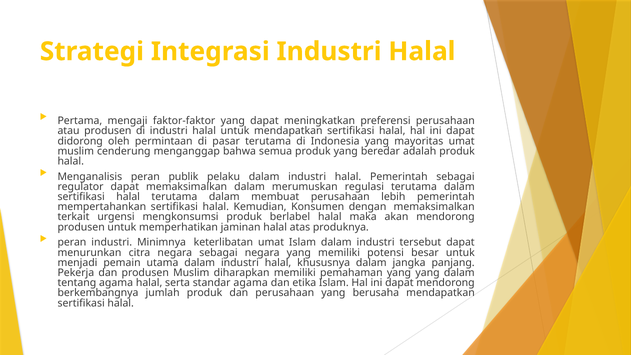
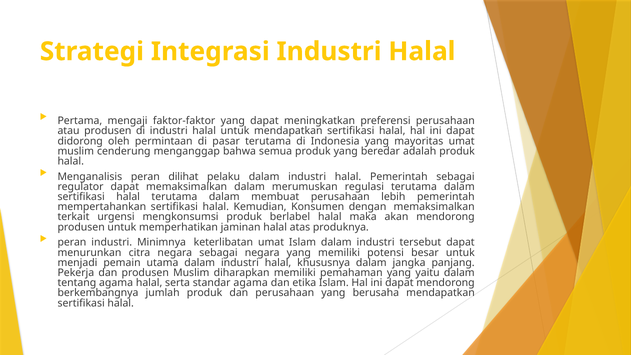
publik: publik -> dilihat
yang yang: yang -> yaitu
